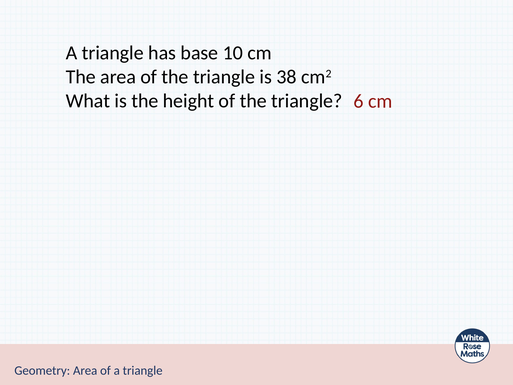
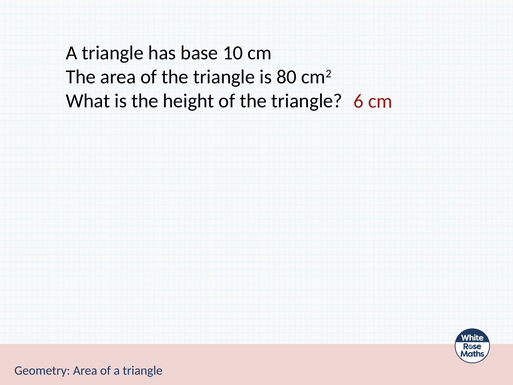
38: 38 -> 80
